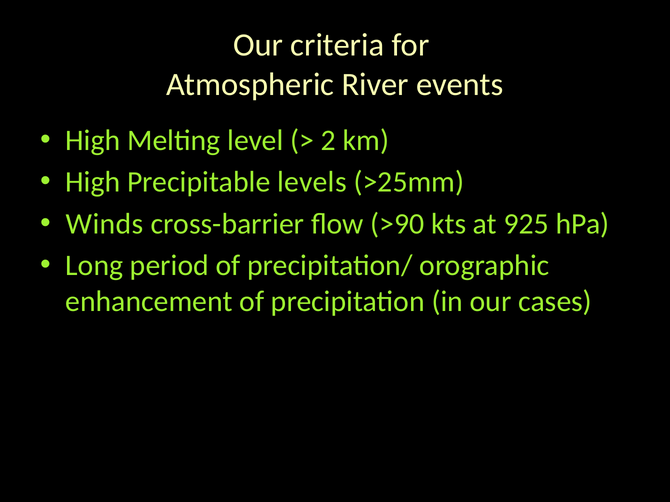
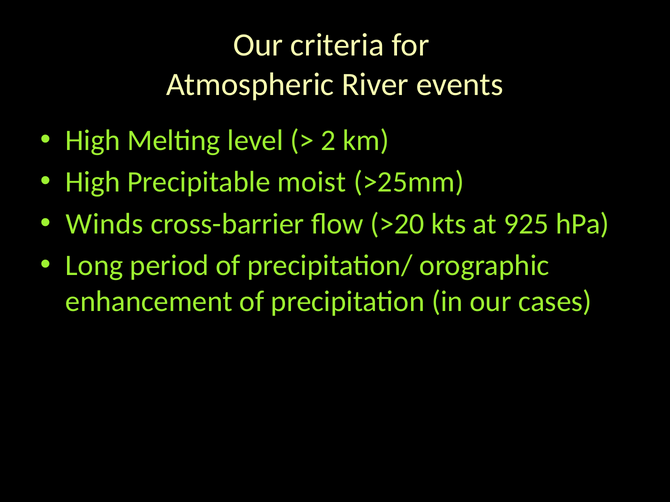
levels: levels -> moist
>90: >90 -> >20
